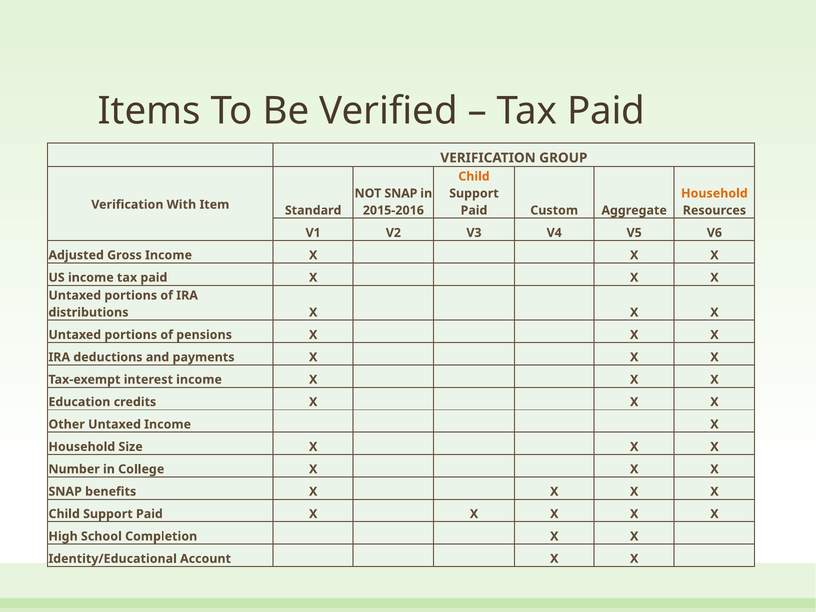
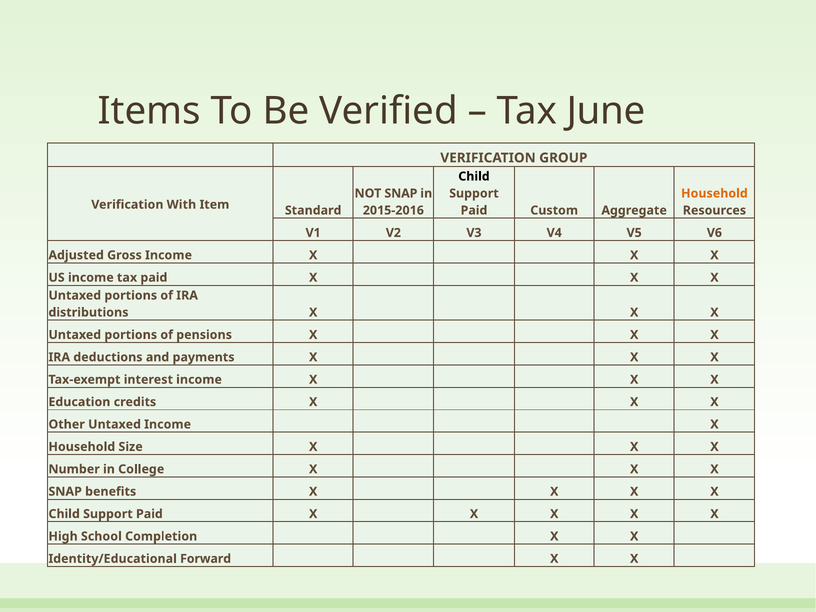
Paid at (606, 111): Paid -> June
Child at (474, 176) colour: orange -> black
Account: Account -> Forward
